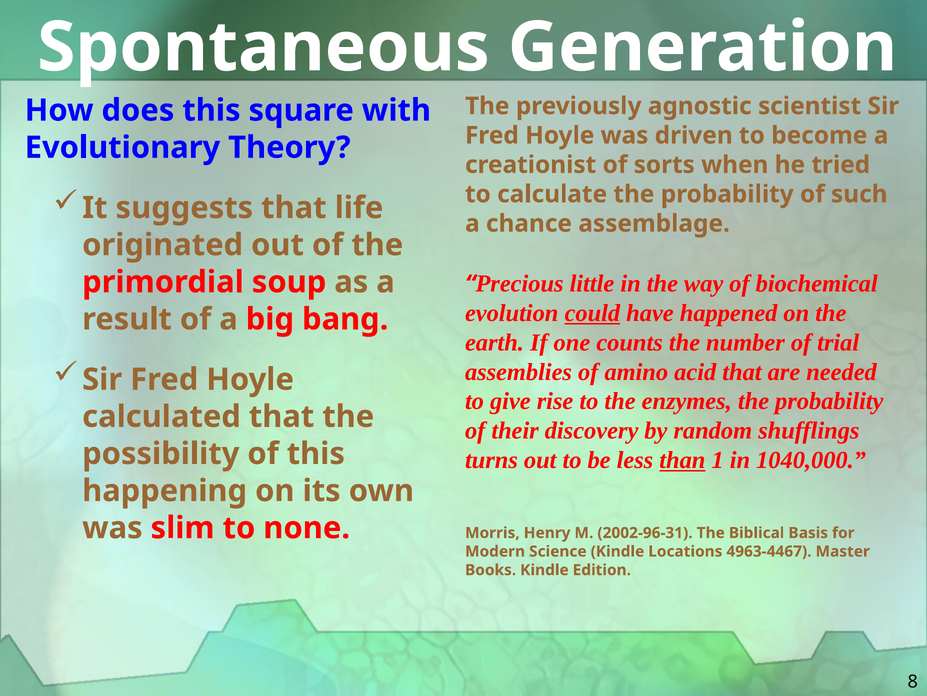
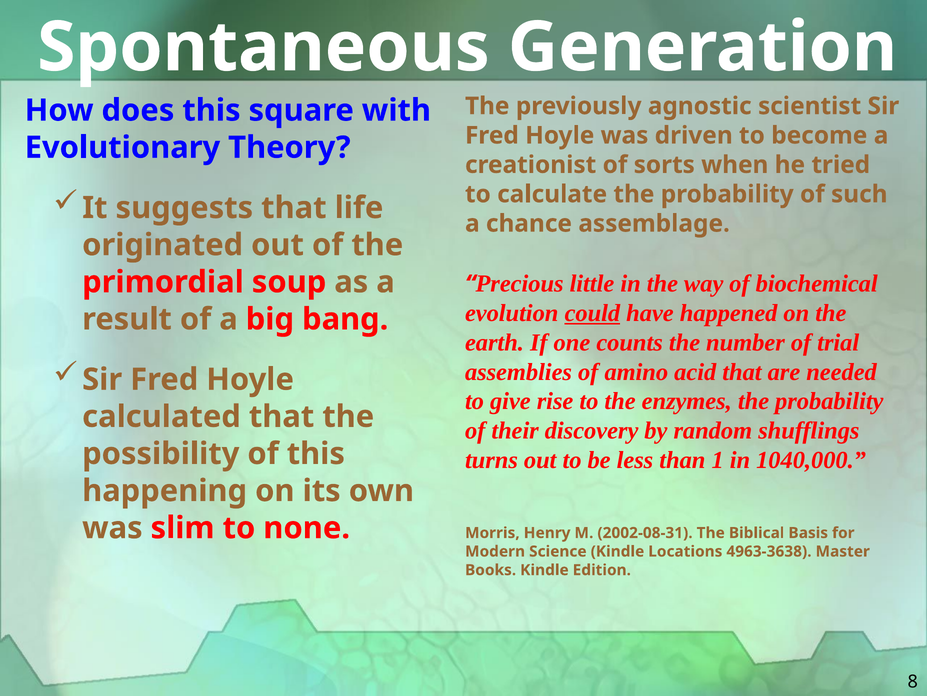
than underline: present -> none
2002-96-31: 2002-96-31 -> 2002-08-31
4963-4467: 4963-4467 -> 4963-3638
